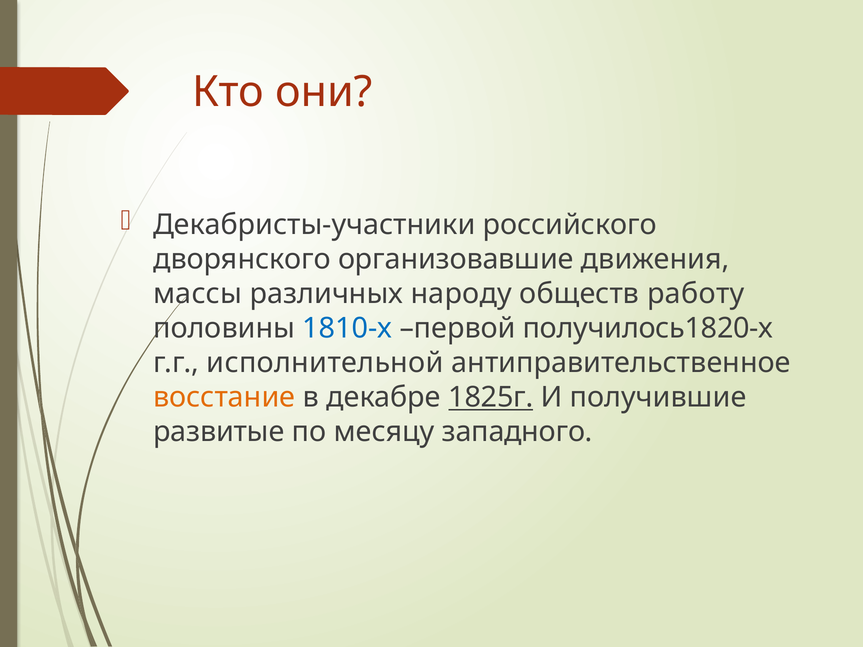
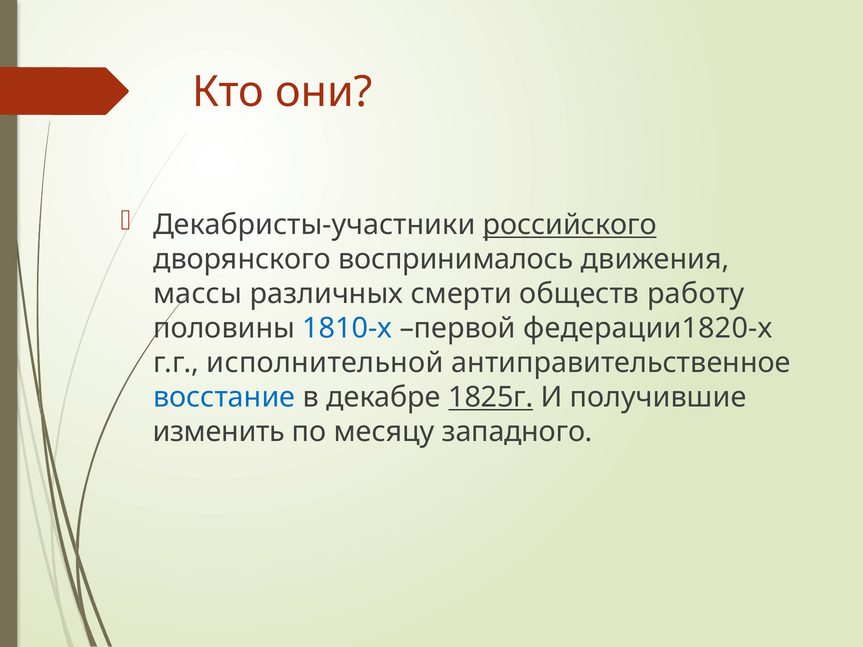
российского underline: none -> present
организовавшие: организовавшие -> воспринималось
народу: народу -> смерти
получилось1820-х: получилось1820-х -> федерации1820-х
восстание colour: orange -> blue
развитые: развитые -> изменить
